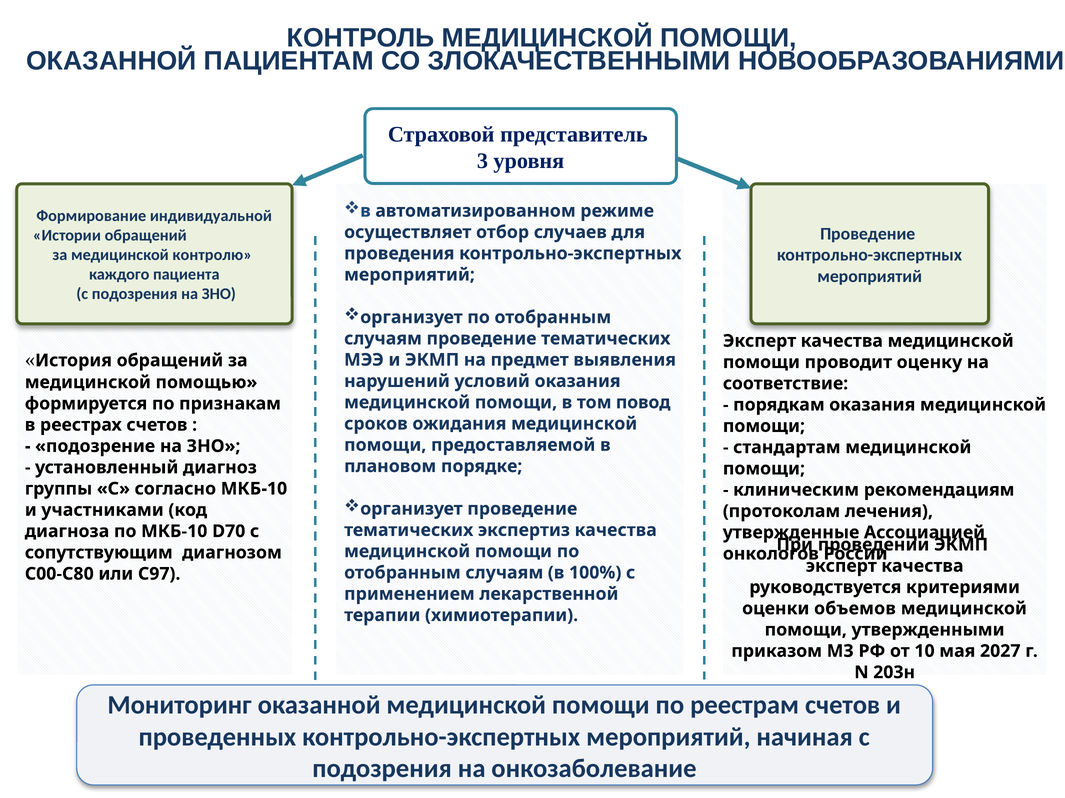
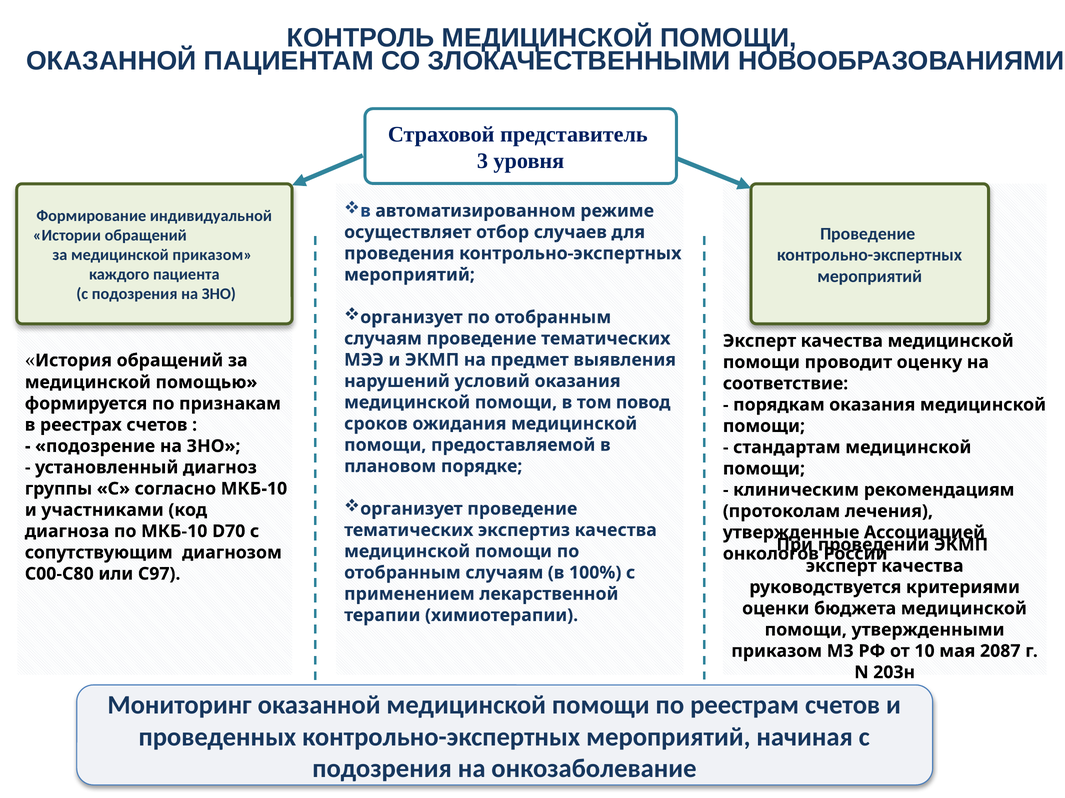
медицинской контролю: контролю -> приказом
объемов: объемов -> бюджета
2027: 2027 -> 2087
